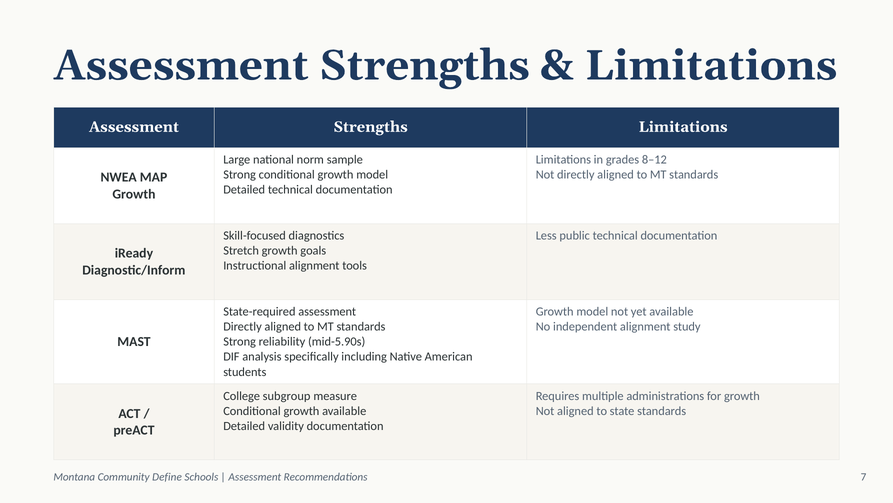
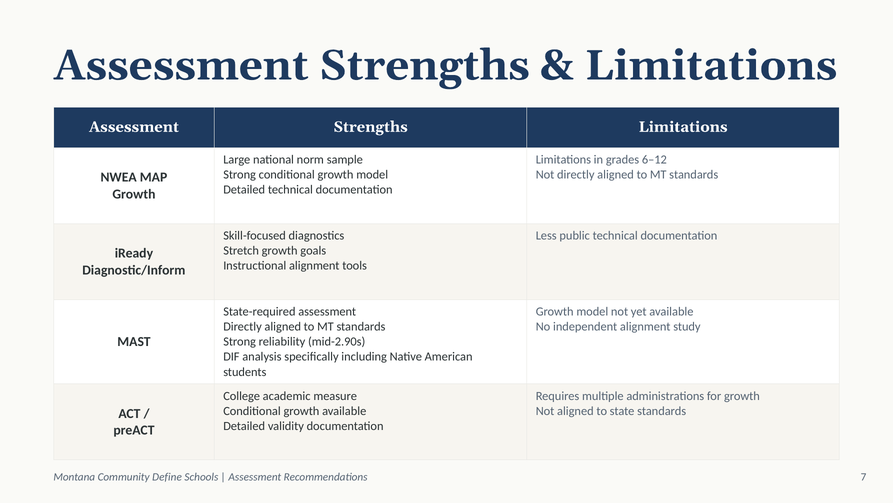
8–12: 8–12 -> 6–12
mid-5.90s: mid-5.90s -> mid-2.90s
subgroup: subgroup -> academic
